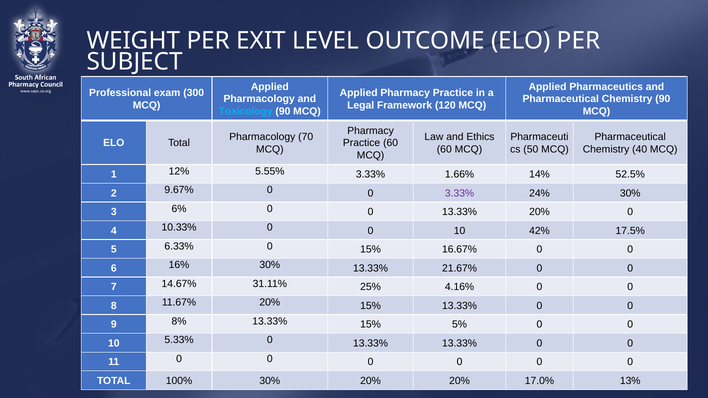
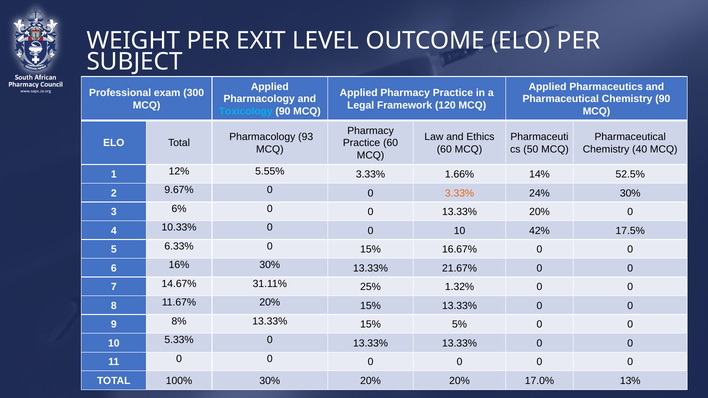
70: 70 -> 93
3.33% at (460, 193) colour: purple -> orange
4.16%: 4.16% -> 1.32%
